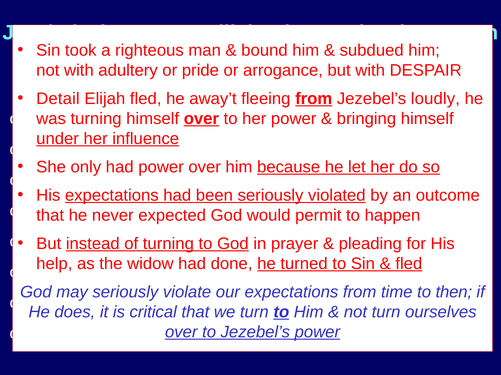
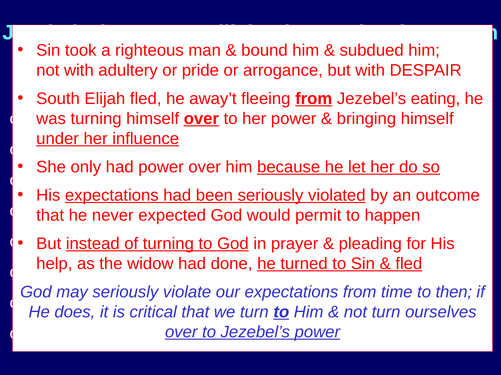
Detail: Detail -> South
loudly: loudly -> eating
